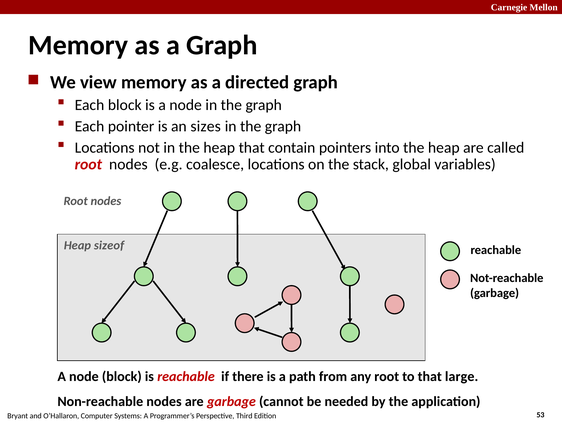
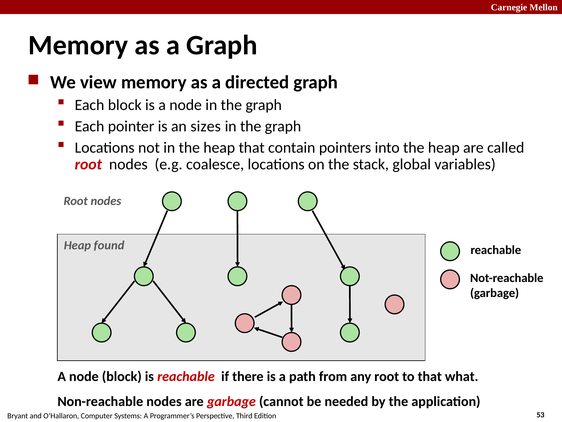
sizeof: sizeof -> found
large: large -> what
